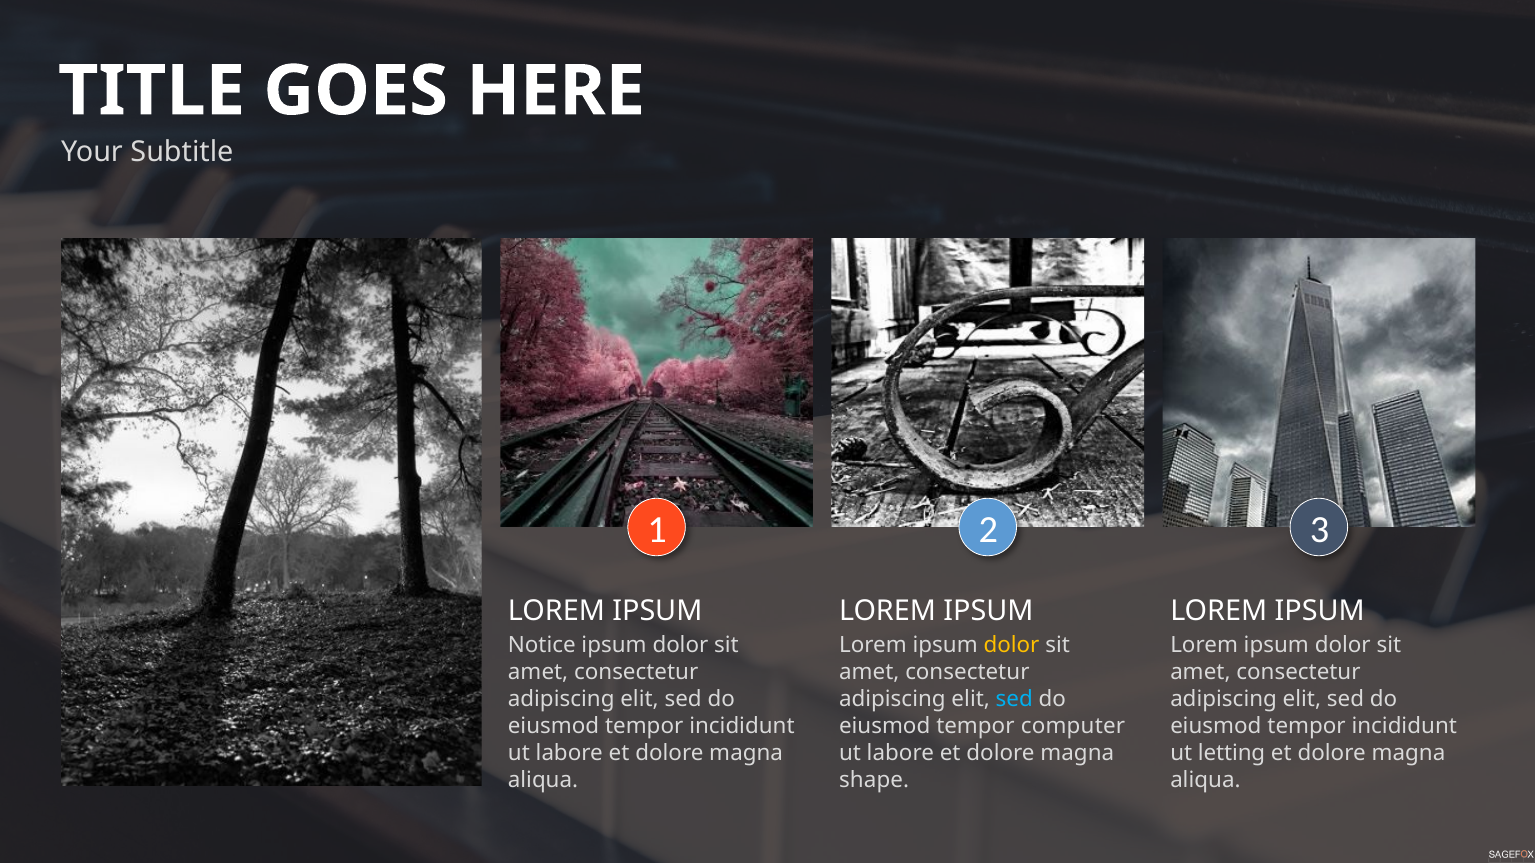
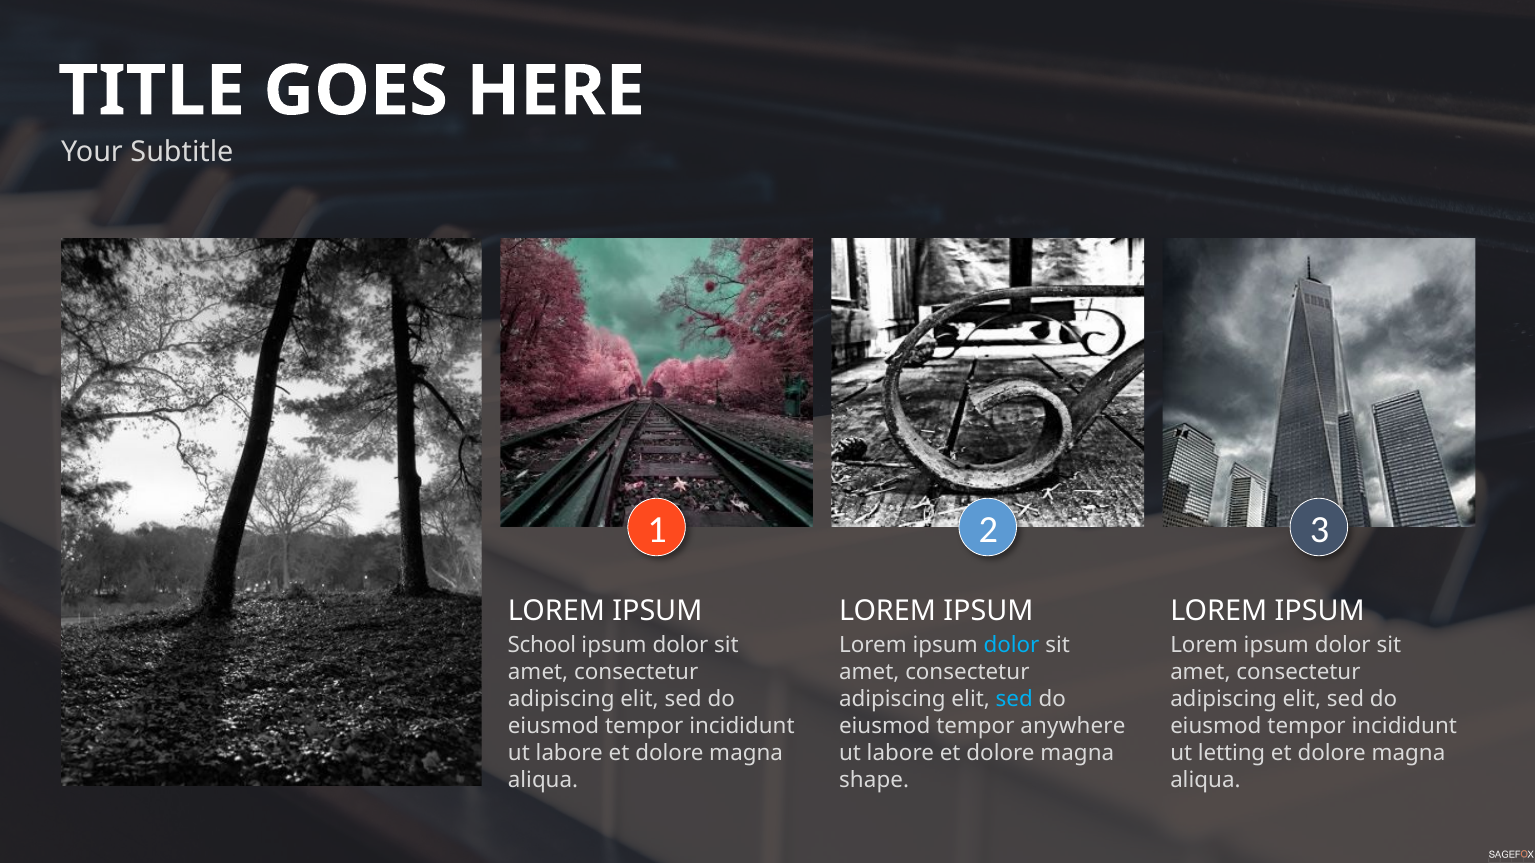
Notice: Notice -> School
dolor at (1012, 646) colour: yellow -> light blue
computer: computer -> anywhere
